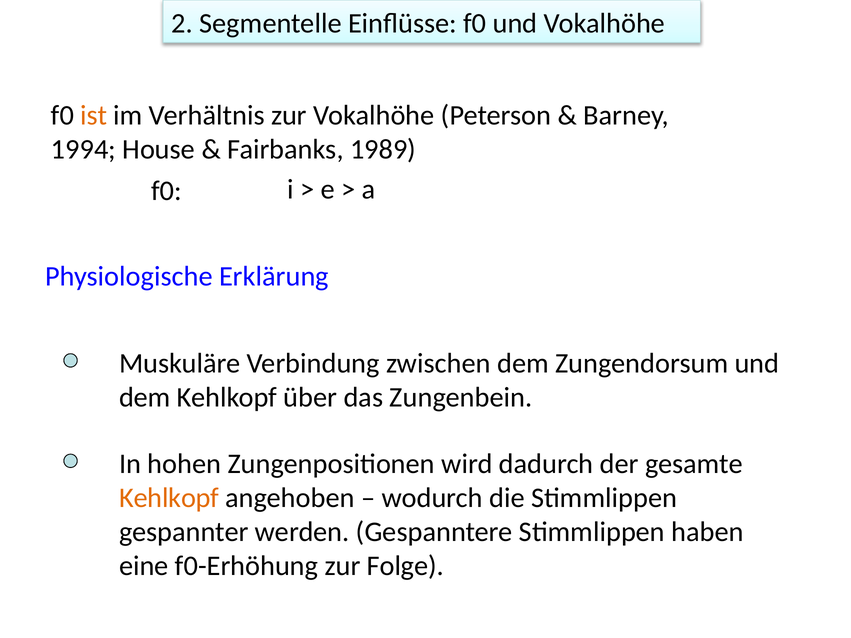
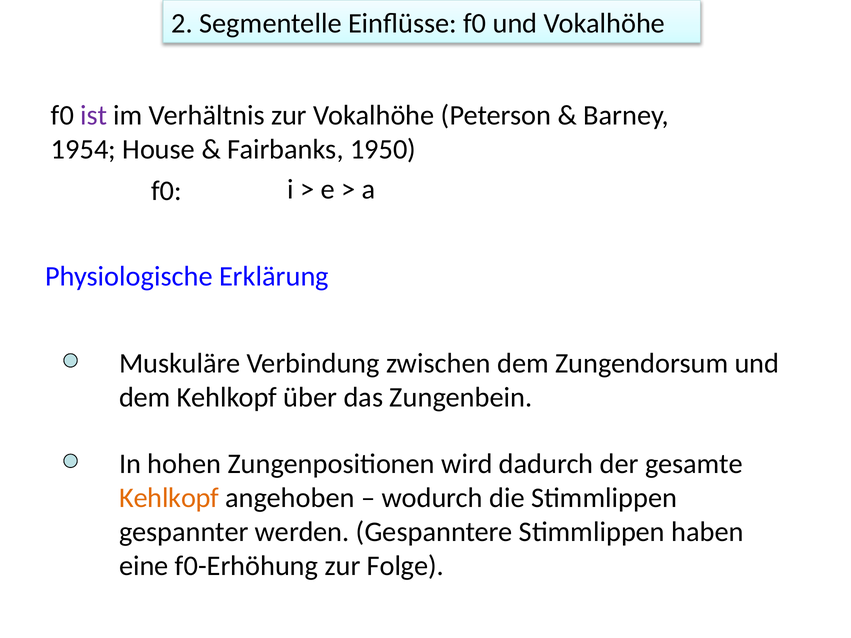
ist colour: orange -> purple
1994: 1994 -> 1954
1989: 1989 -> 1950
